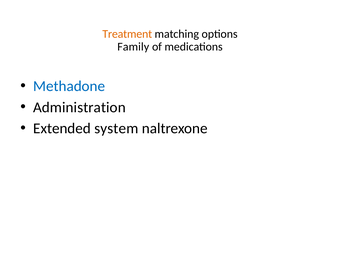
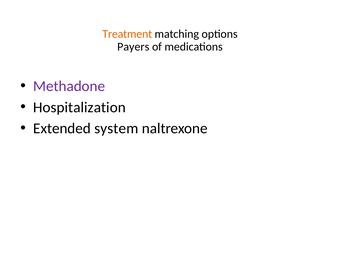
Family: Family -> Payers
Methadone colour: blue -> purple
Administration: Administration -> Hospitalization
